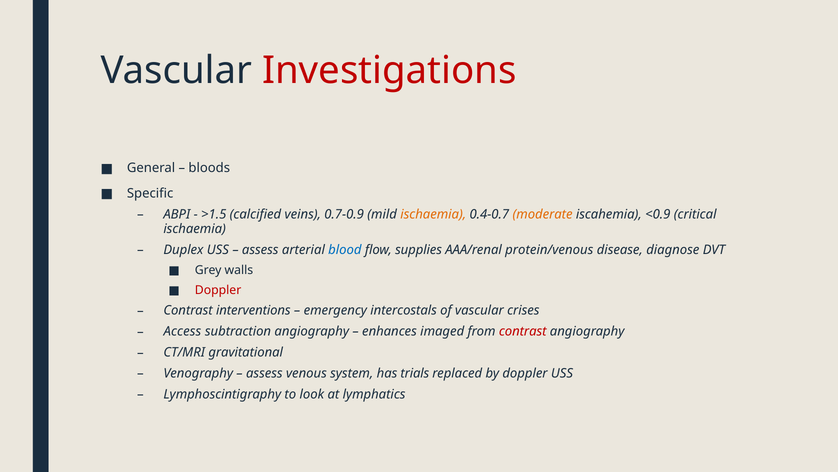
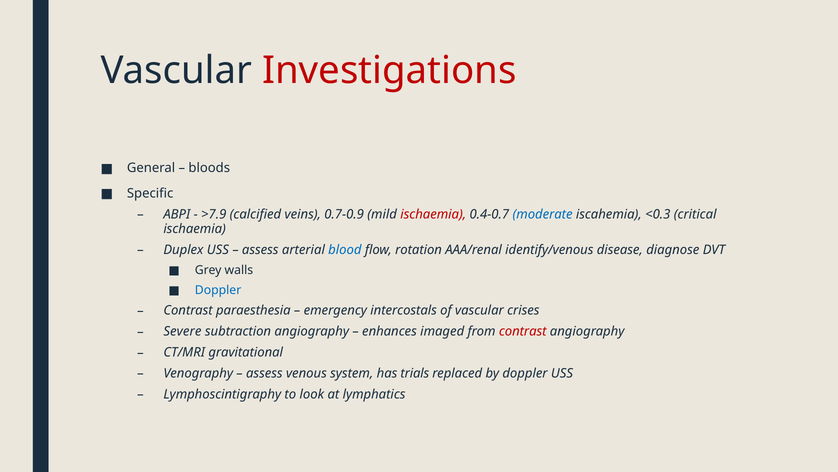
>1.5: >1.5 -> >7.9
ischaemia at (433, 214) colour: orange -> red
moderate colour: orange -> blue
<0.9: <0.9 -> <0.3
supplies: supplies -> rotation
protein/venous: protein/venous -> identify/venous
Doppler at (218, 290) colour: red -> blue
interventions: interventions -> paraesthesia
Access: Access -> Severe
